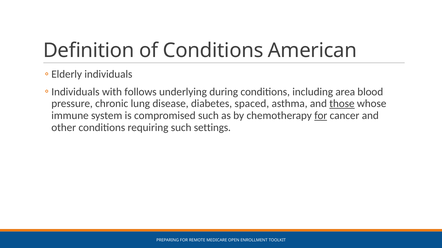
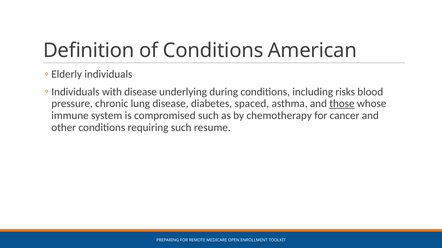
with follows: follows -> disease
area: area -> risks
for at (321, 116) underline: present -> none
settings: settings -> resume
